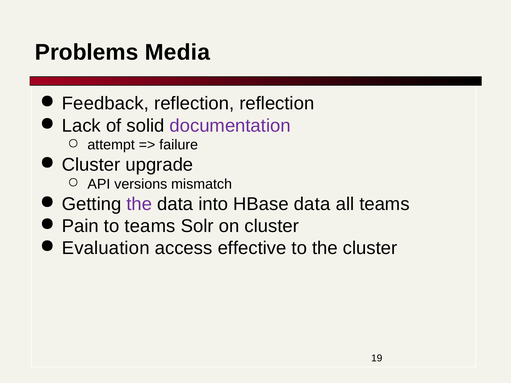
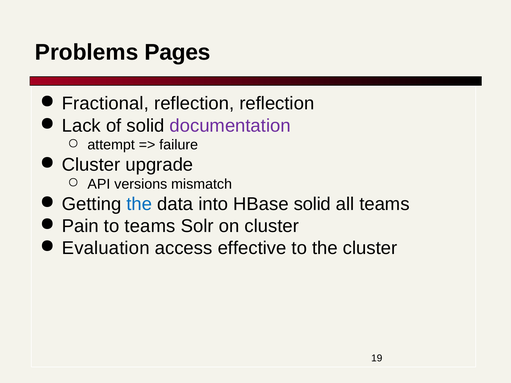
Media: Media -> Pages
Feedback: Feedback -> Fractional
the at (139, 204) colour: purple -> blue
HBase data: data -> solid
